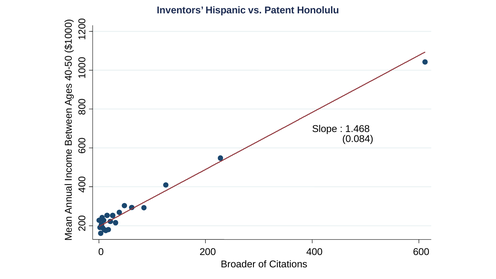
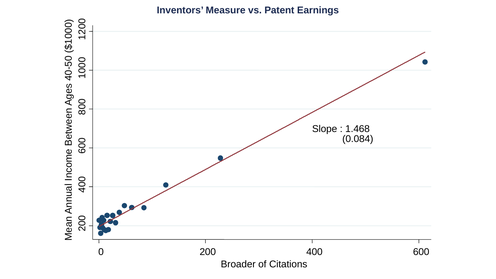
Hispanic: Hispanic -> Measure
Honolulu: Honolulu -> Earnings
